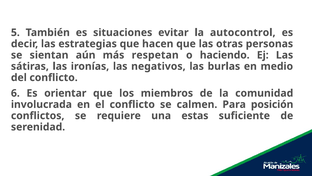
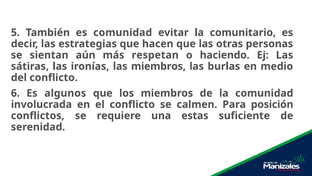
es situaciones: situaciones -> comunidad
autocontrol: autocontrol -> comunitario
las negativos: negativos -> miembros
orientar: orientar -> algunos
